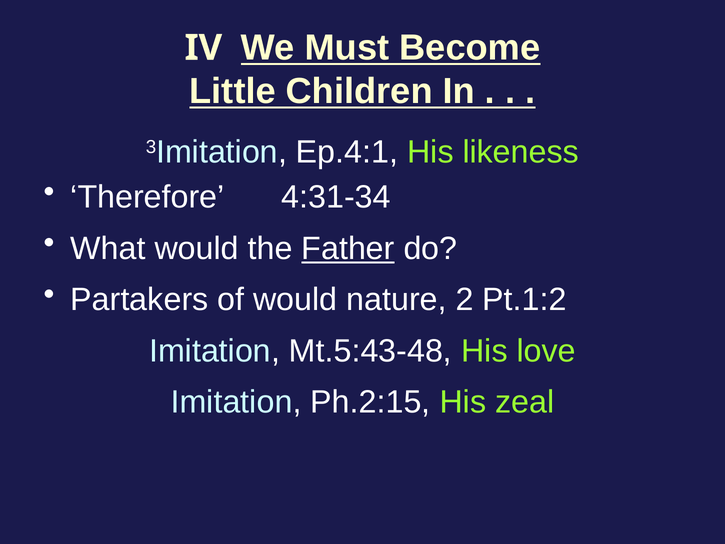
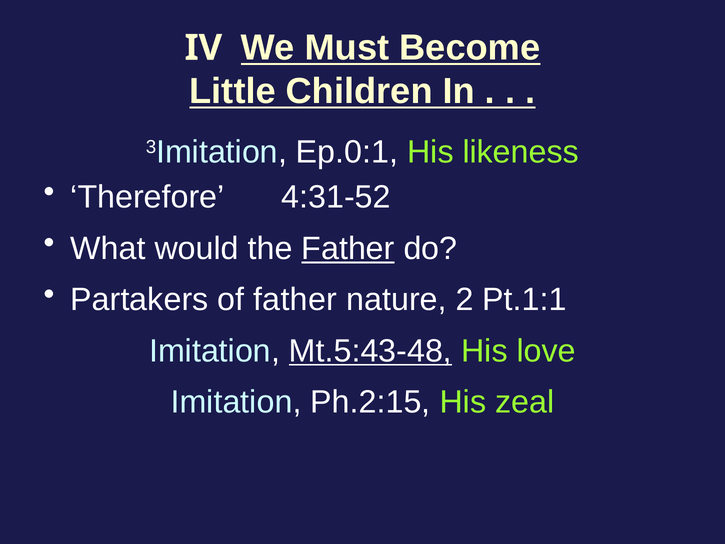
Ep.4:1: Ep.4:1 -> Ep.0:1
4:31-34: 4:31-34 -> 4:31-52
of would: would -> father
Pt.1:2: Pt.1:2 -> Pt.1:1
Mt.5:43-48 underline: none -> present
